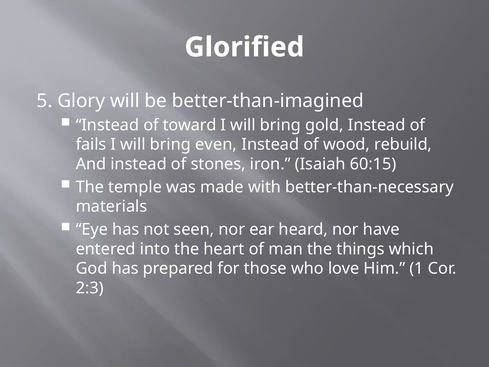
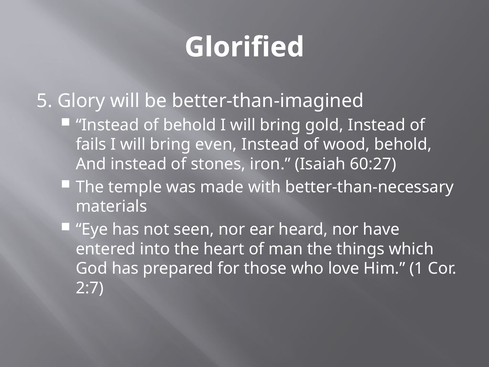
of toward: toward -> behold
wood rebuild: rebuild -> behold
60:15: 60:15 -> 60:27
2:3: 2:3 -> 2:7
